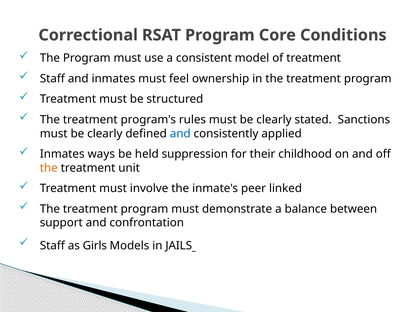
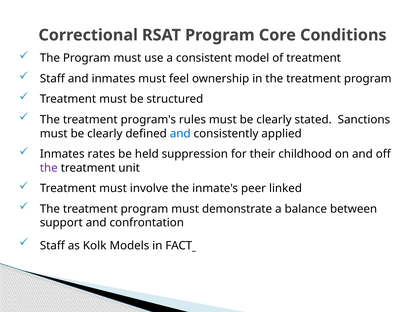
ways: ways -> rates
the at (49, 168) colour: orange -> purple
Girls: Girls -> Kolk
JAILS: JAILS -> FACT
